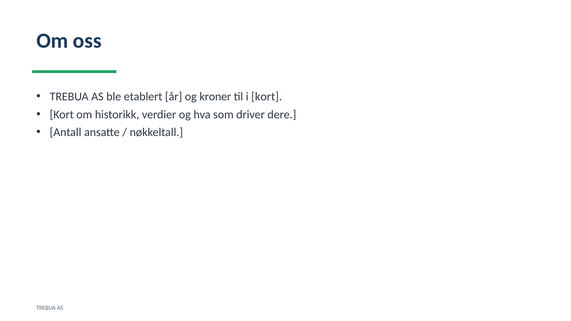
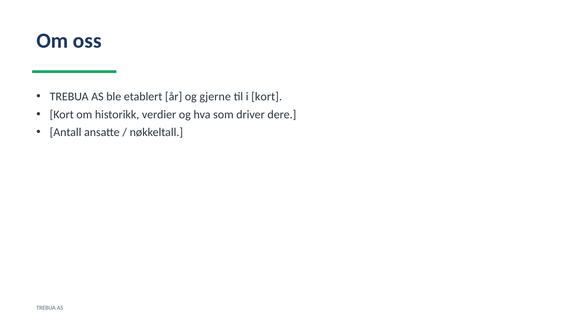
kroner: kroner -> gjerne
